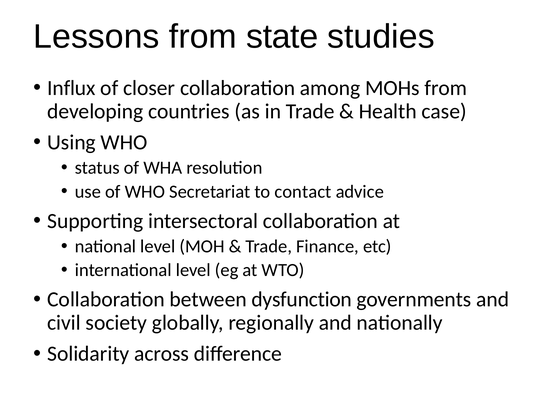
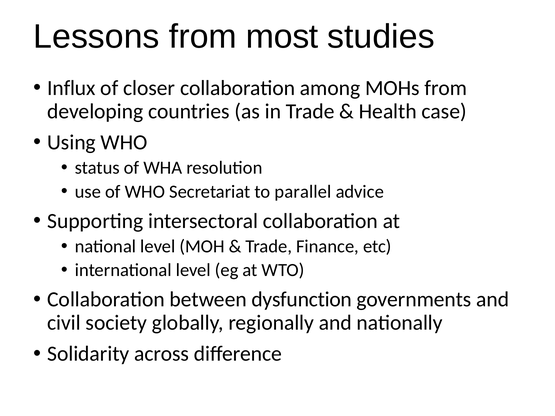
state: state -> most
contact: contact -> parallel
